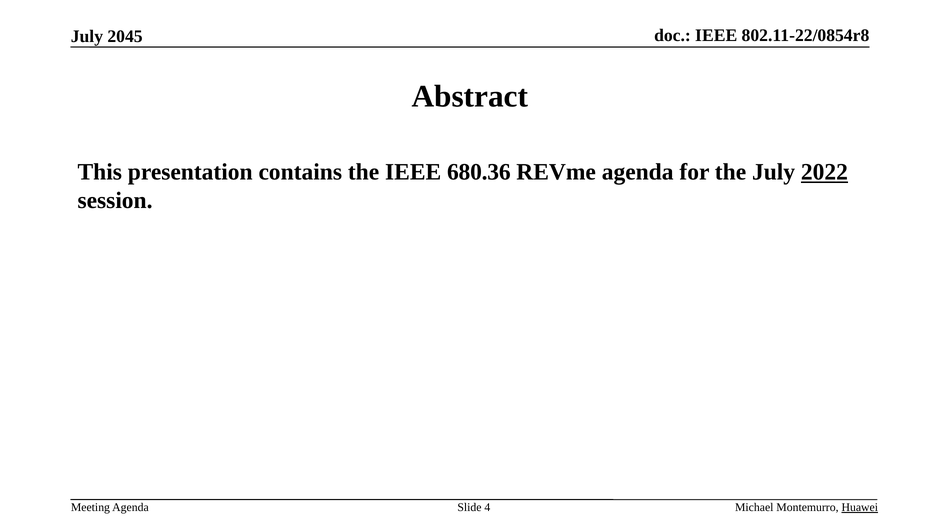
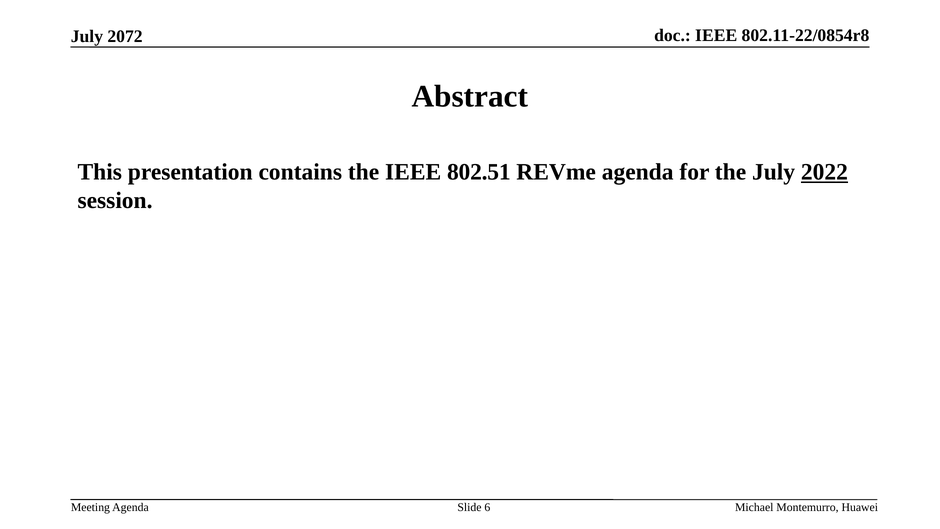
2045: 2045 -> 2072
680.36: 680.36 -> 802.51
4: 4 -> 6
Huawei underline: present -> none
